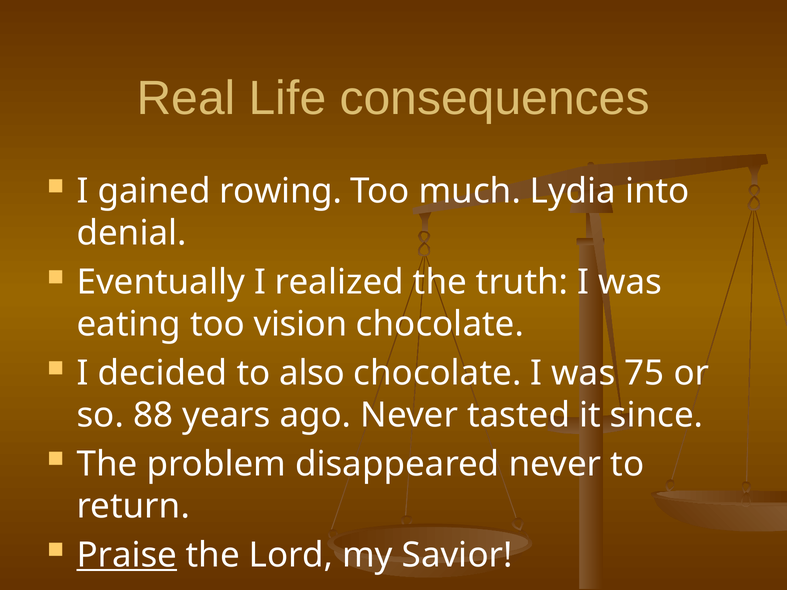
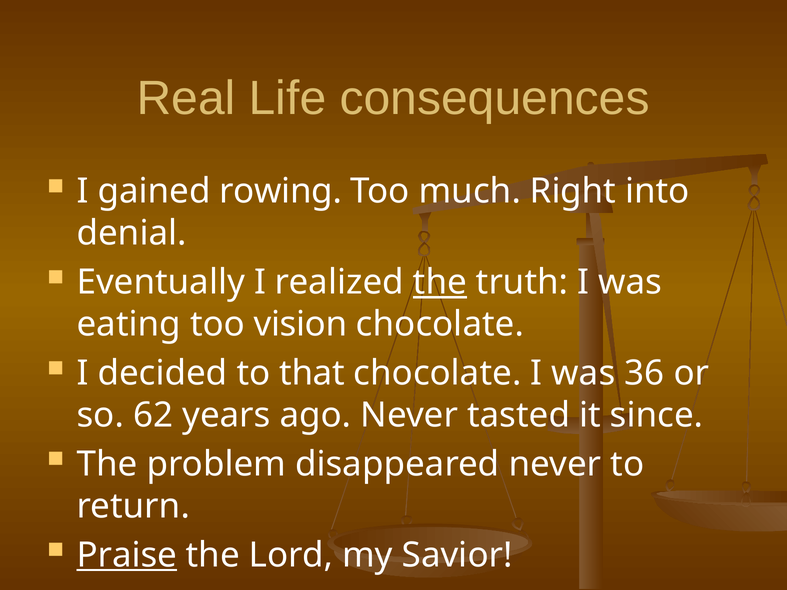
Lydia: Lydia -> Right
the at (440, 282) underline: none -> present
also: also -> that
75: 75 -> 36
88: 88 -> 62
